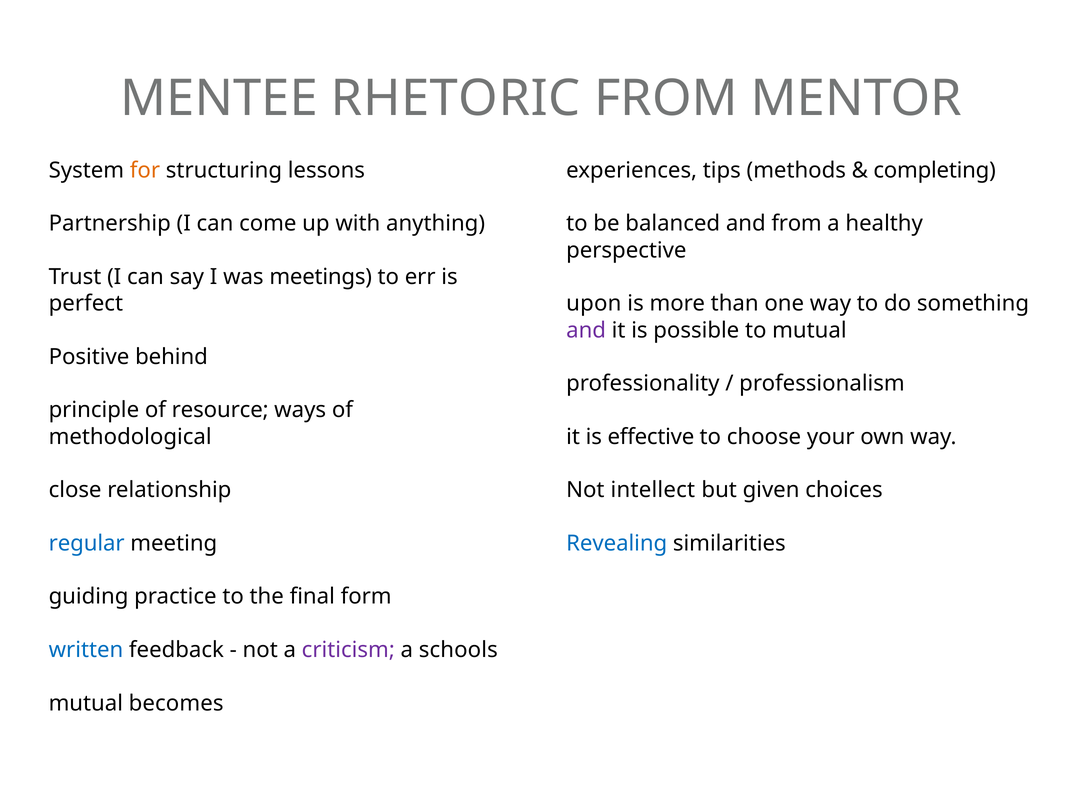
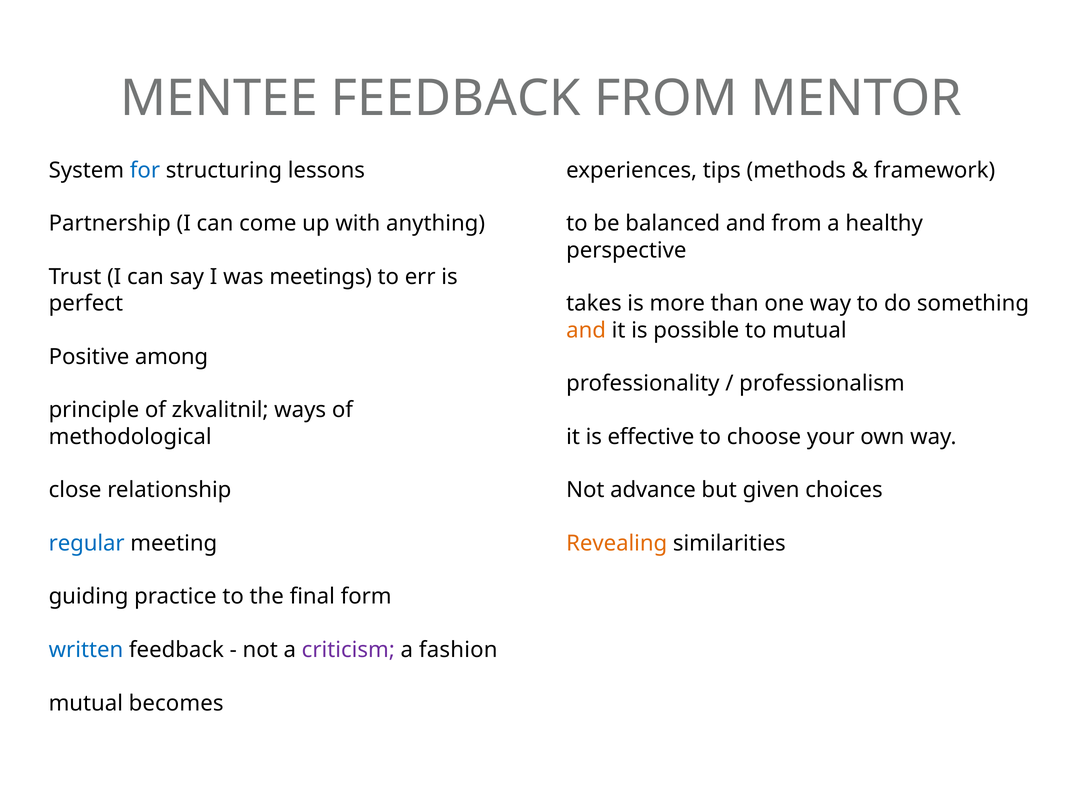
MENTEE RHETORIC: RHETORIC -> FEEDBACK
for colour: orange -> blue
completing: completing -> framework
upon: upon -> takes
and at (586, 330) colour: purple -> orange
behind: behind -> among
resource: resource -> zkvalitnil
intellect: intellect -> advance
Revealing colour: blue -> orange
schools: schools -> fashion
